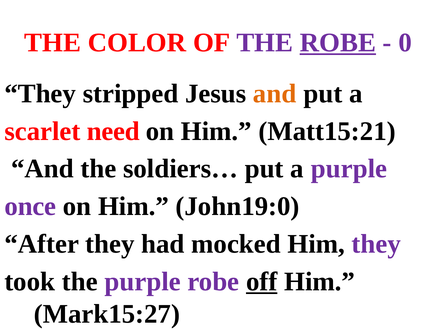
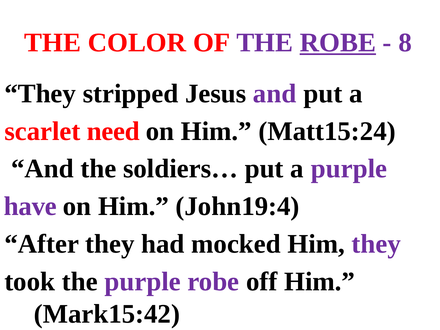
0: 0 -> 8
and at (275, 94) colour: orange -> purple
Matt15:21: Matt15:21 -> Matt15:24
once: once -> have
John19:0: John19:0 -> John19:4
off underline: present -> none
Mark15:27: Mark15:27 -> Mark15:42
